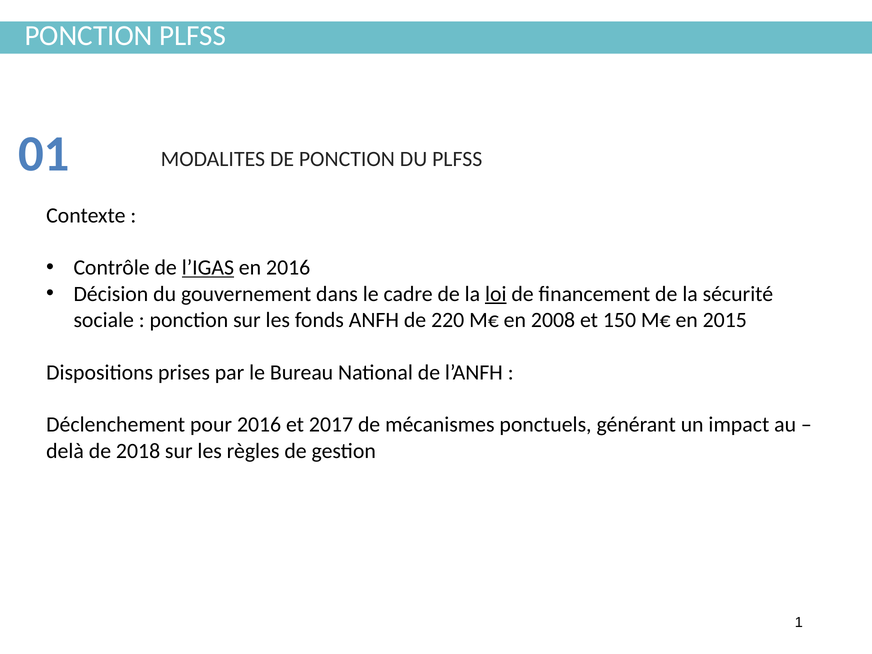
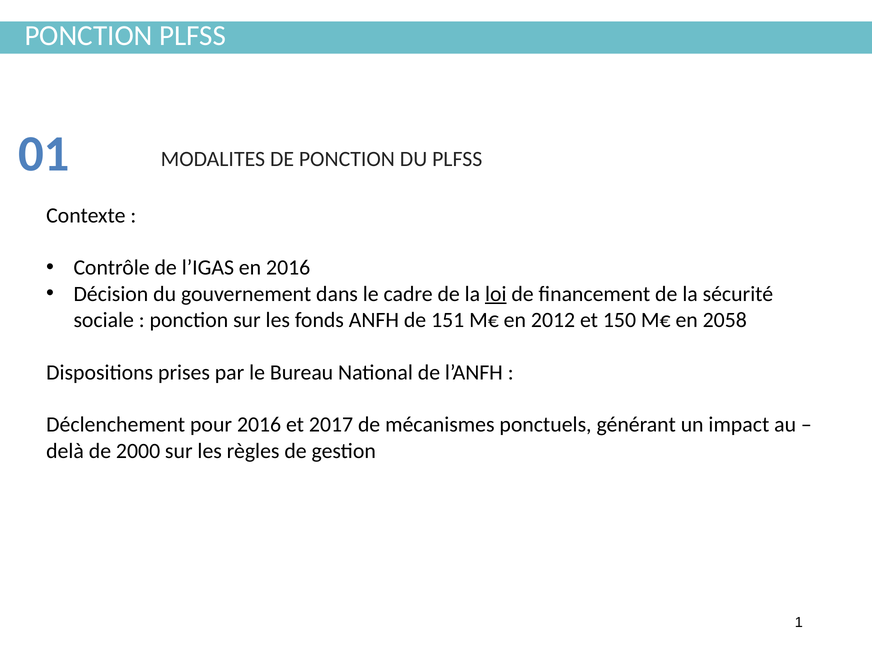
l’IGAS underline: present -> none
220: 220 -> 151
2008: 2008 -> 2012
2015: 2015 -> 2058
2018: 2018 -> 2000
